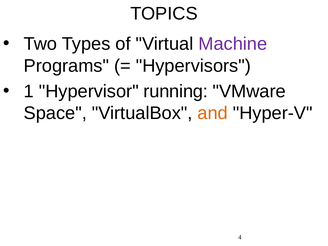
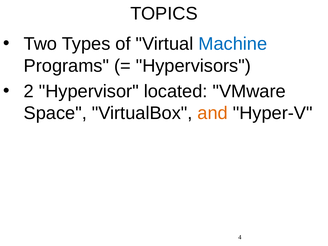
Machine colour: purple -> blue
1: 1 -> 2
running: running -> located
